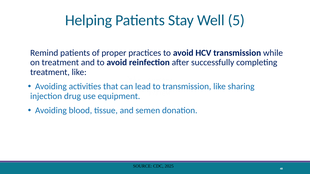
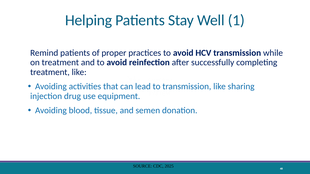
5: 5 -> 1
